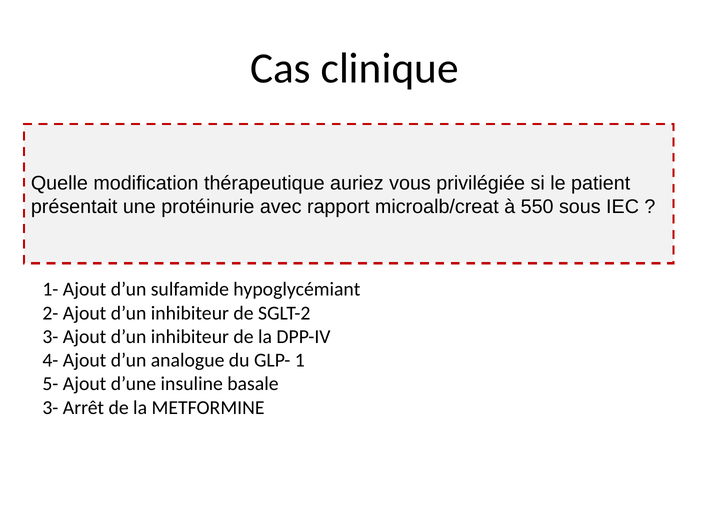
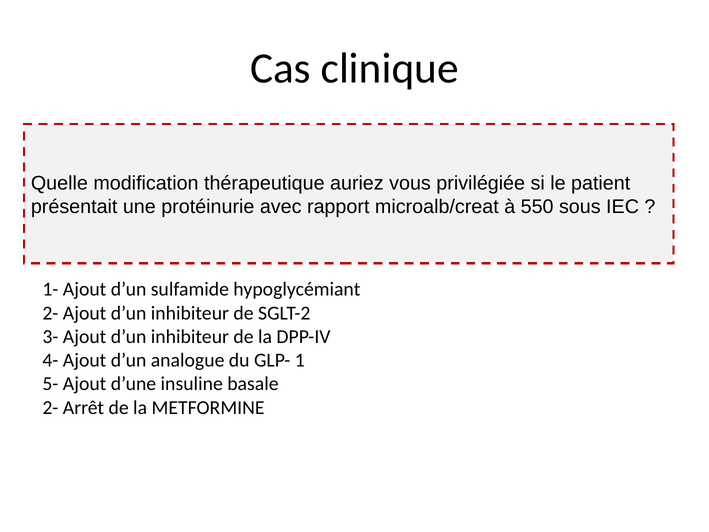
3- at (50, 407): 3- -> 2-
